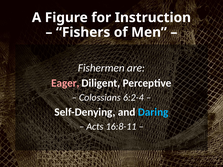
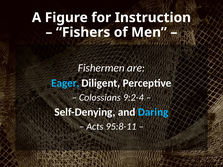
Eager colour: pink -> light blue
6:2-4: 6:2-4 -> 9:2-4
16:8-11: 16:8-11 -> 95:8-11
